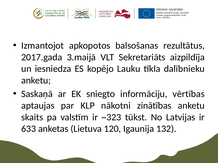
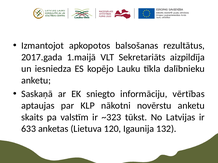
3.maijā: 3.maijā -> 1.maijā
zinātības: zinātības -> novērstu
